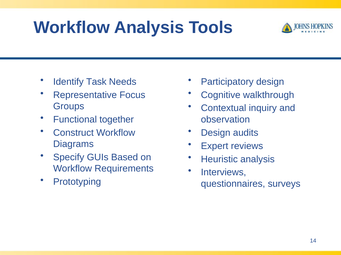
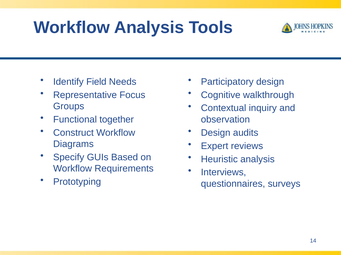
Task: Task -> Field
